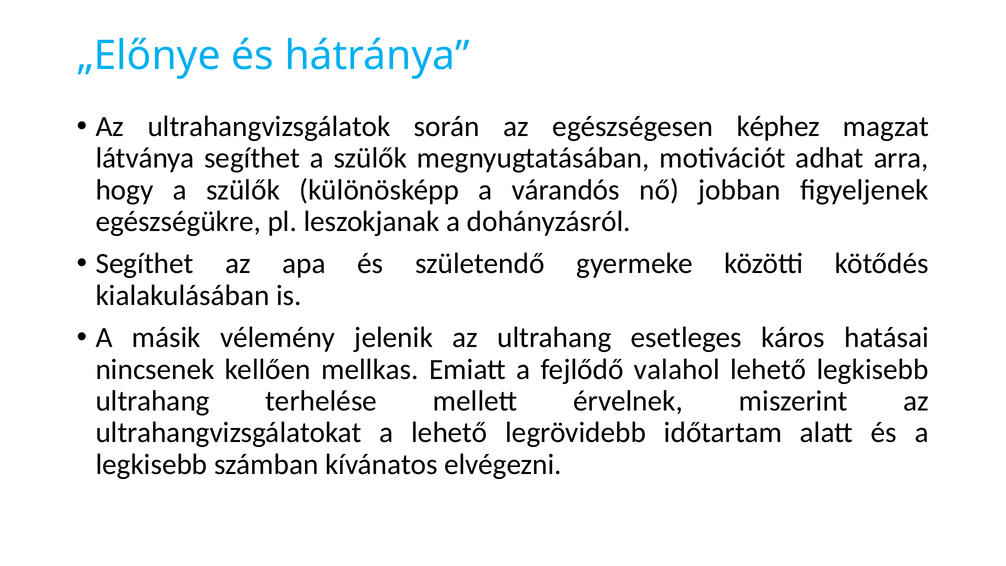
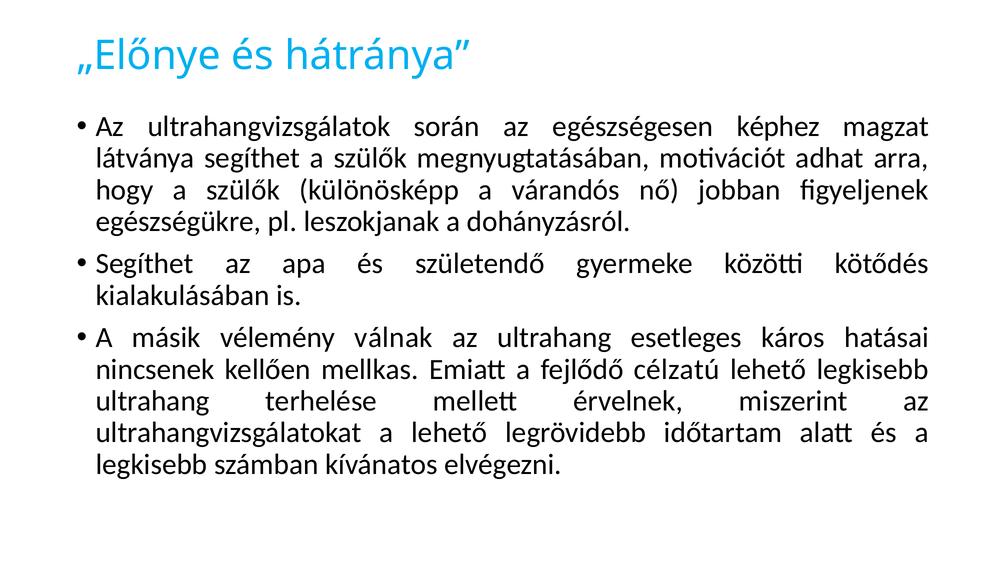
jelenik: jelenik -> válnak
valahol: valahol -> célzatú
